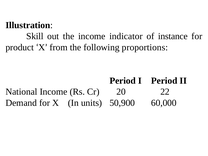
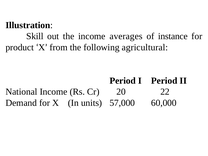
indicator: indicator -> averages
proportions: proportions -> agricultural
50,900: 50,900 -> 57,000
